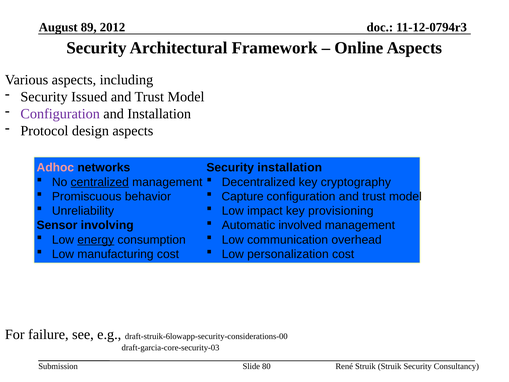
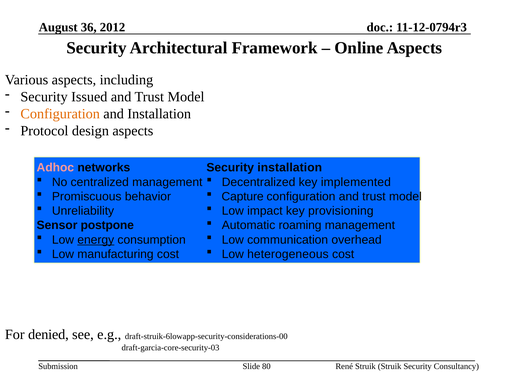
89: 89 -> 36
Configuration at (60, 114) colour: purple -> orange
centralized underline: present -> none
cryptography: cryptography -> implemented
involved: involved -> roaming
involving: involving -> postpone
personalization: personalization -> heterogeneous
failure: failure -> denied
